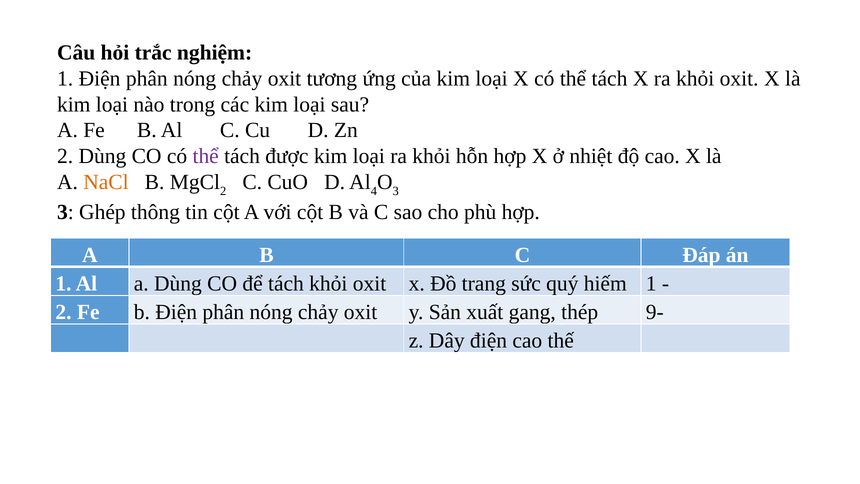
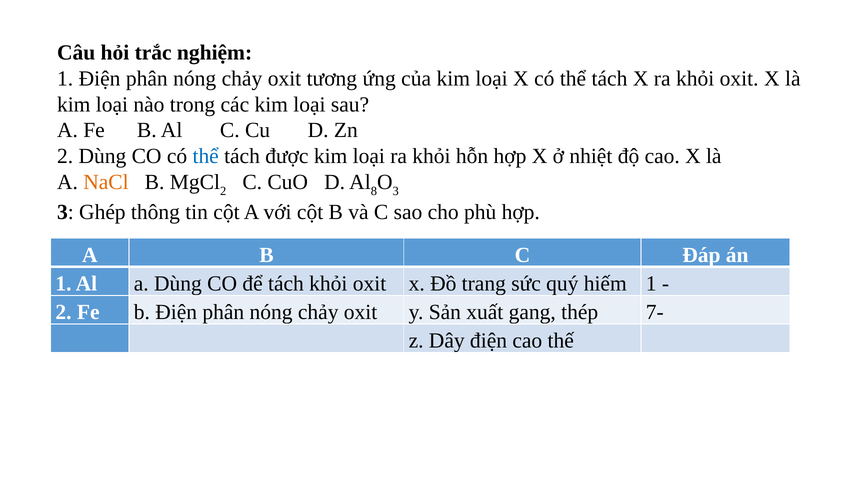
thể at (206, 156) colour: purple -> blue
4: 4 -> 8
9-: 9- -> 7-
